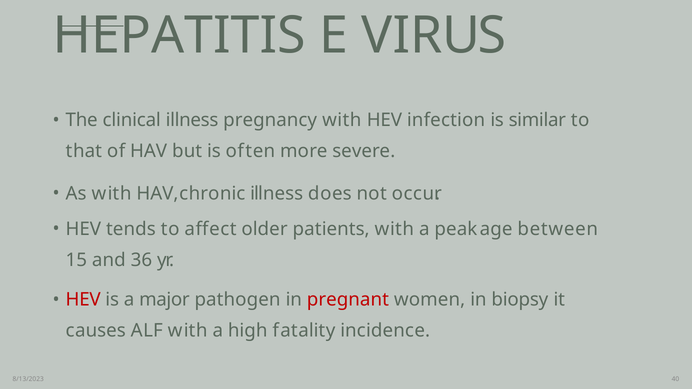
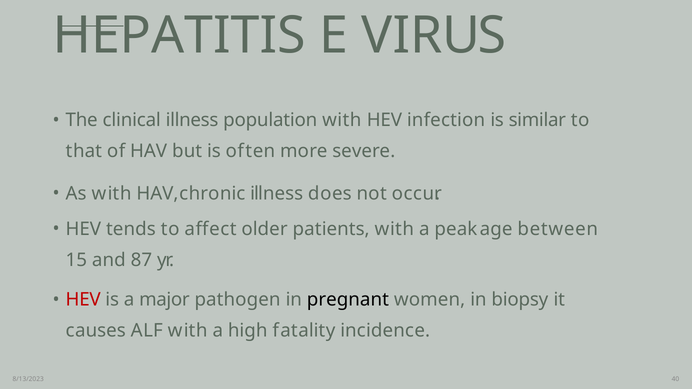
pregnancy: pregnancy -> population
36: 36 -> 87
pregnant colour: red -> black
